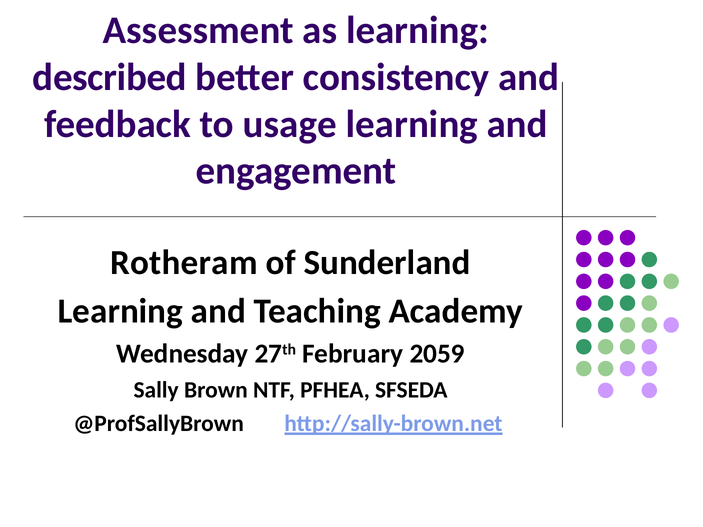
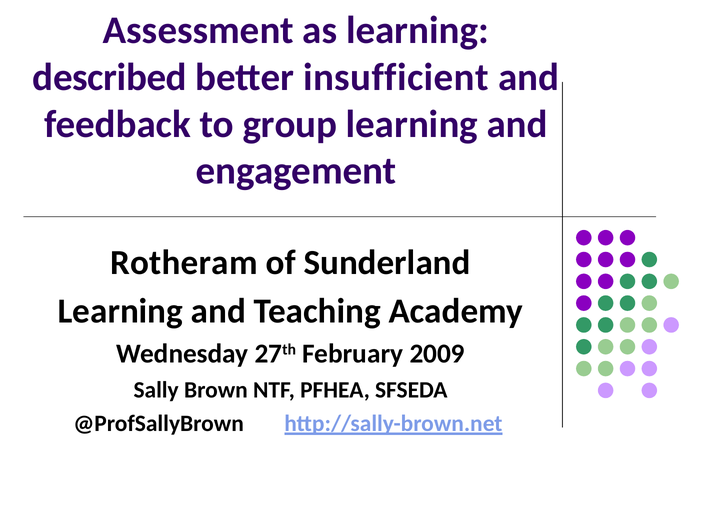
consistency: consistency -> insufficient
usage: usage -> group
2059: 2059 -> 2009
